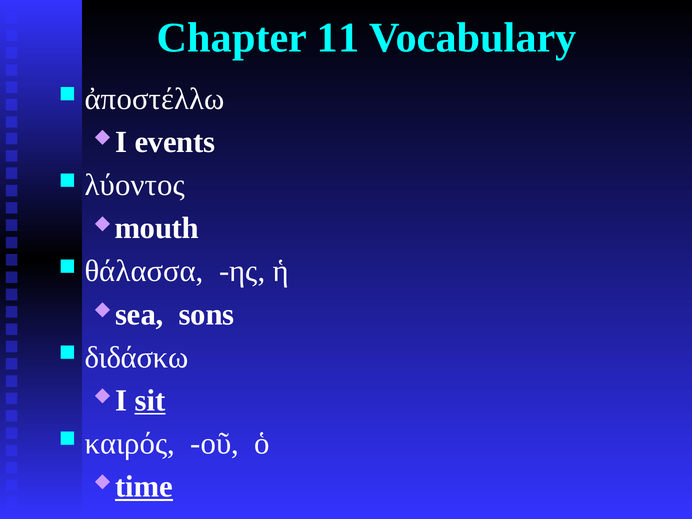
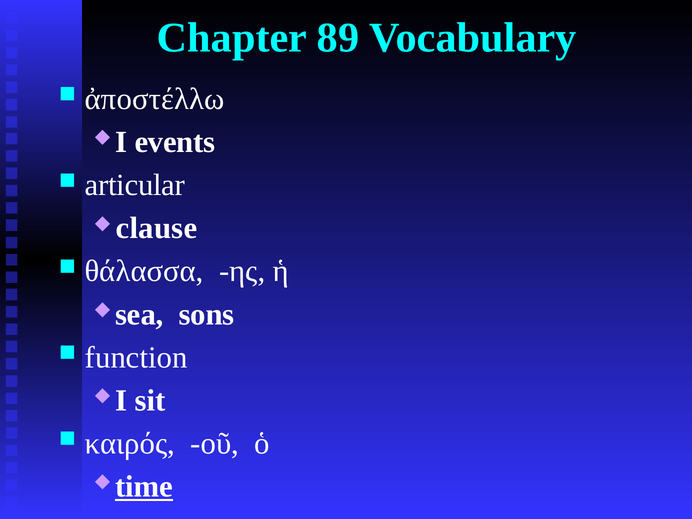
11: 11 -> 89
λύοντος: λύοντος -> articular
mouth: mouth -> clause
διδάσκω: διδάσκω -> function
sit underline: present -> none
